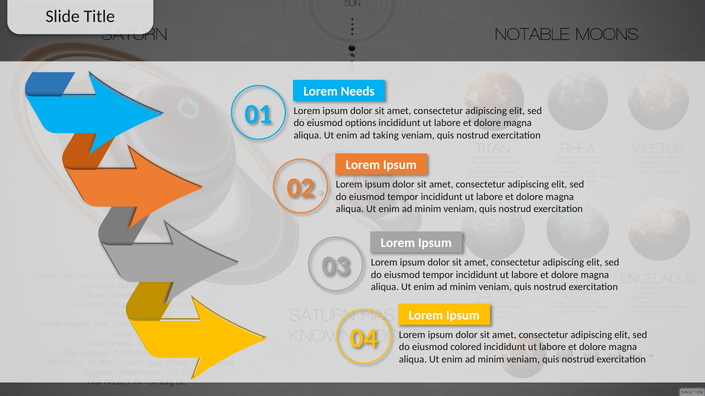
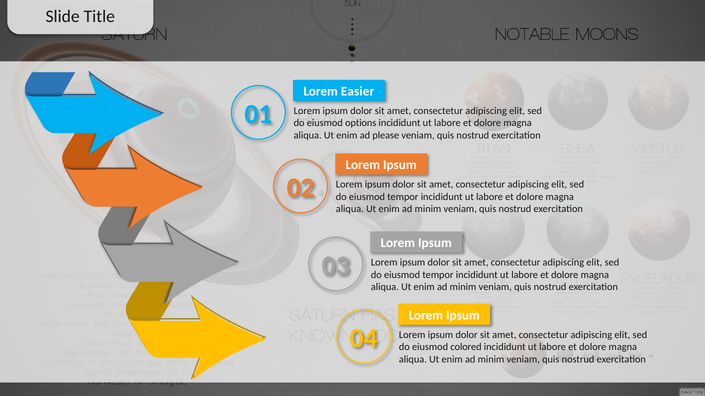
Needs: Needs -> Easier
taking: taking -> please
